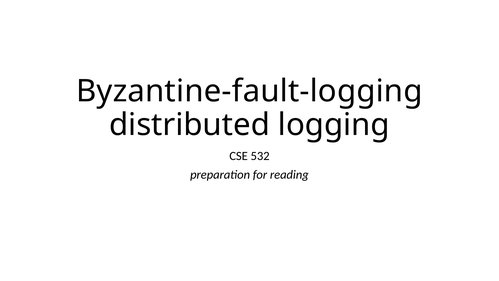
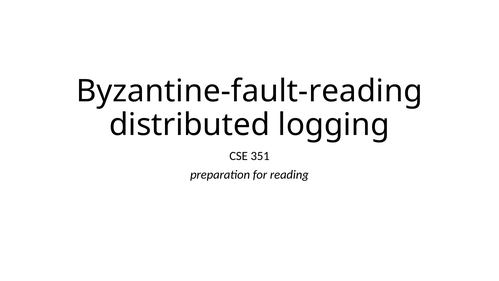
Byzantine-fault-logging: Byzantine-fault-logging -> Byzantine-fault-reading
532: 532 -> 351
